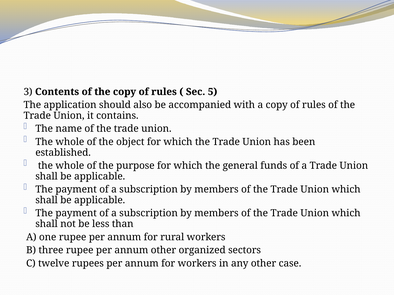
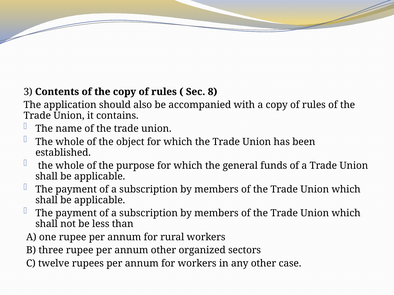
5: 5 -> 8
